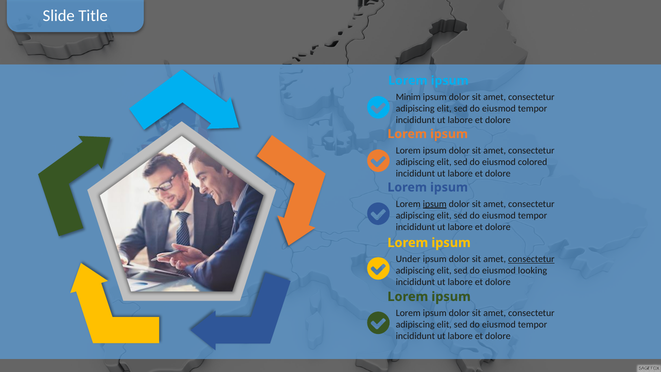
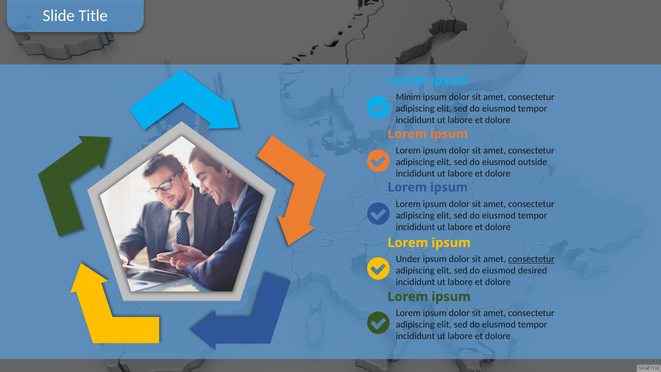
colored: colored -> outside
ipsum at (435, 204) underline: present -> none
looking: looking -> desired
